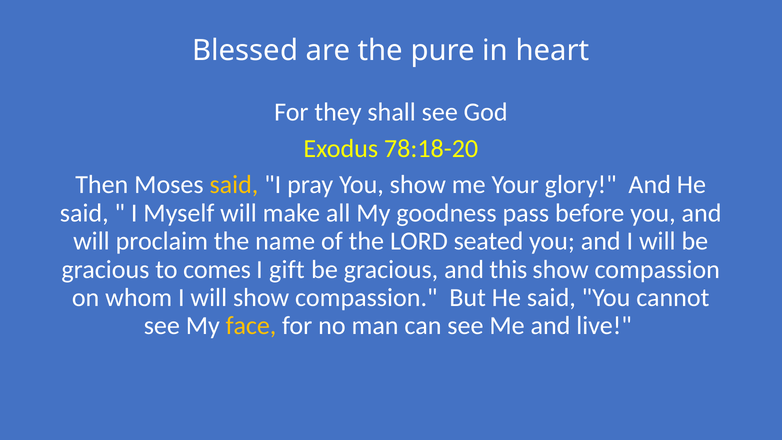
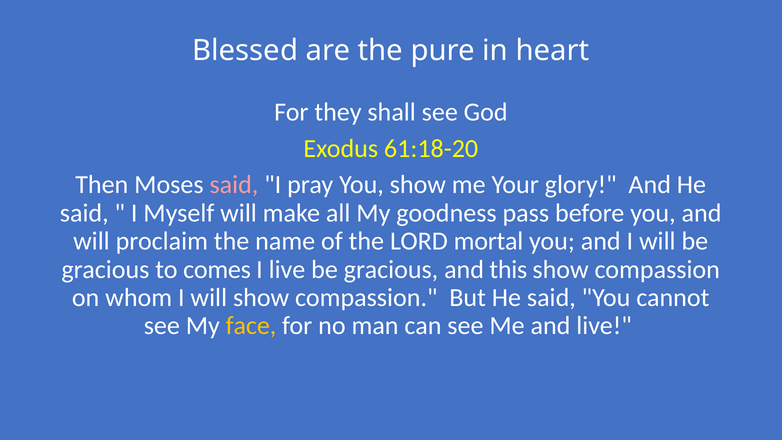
78:18-20: 78:18-20 -> 61:18-20
said at (234, 185) colour: yellow -> pink
seated: seated -> mortal
I gift: gift -> live
